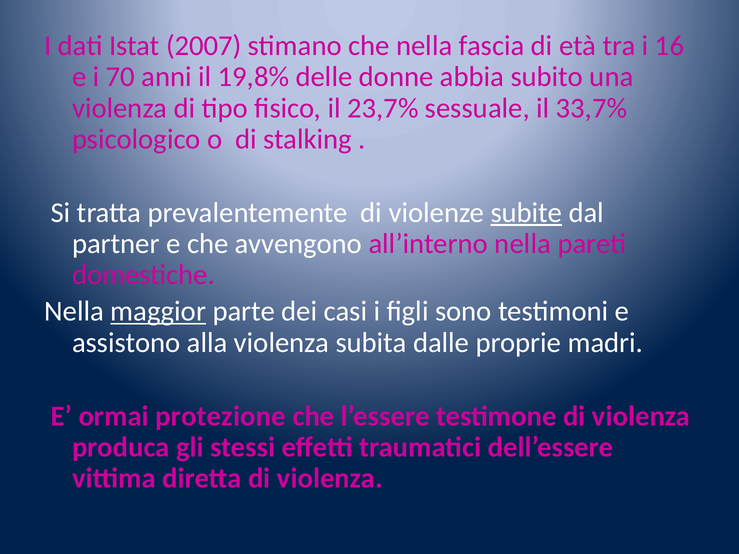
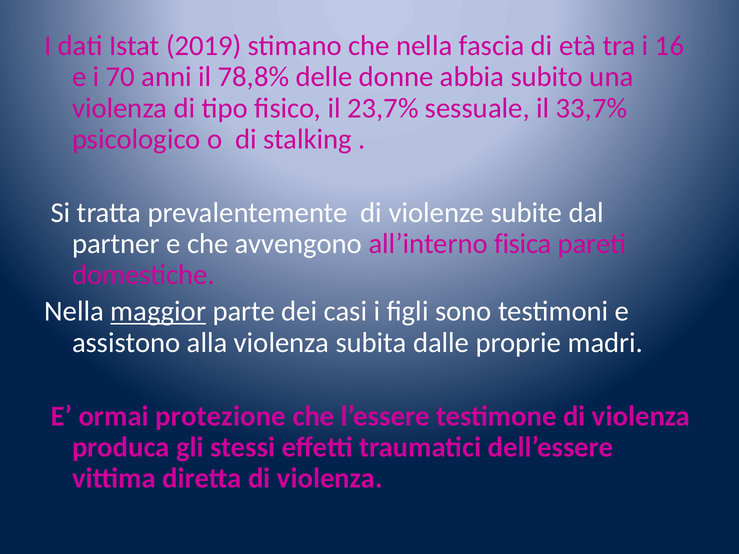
2007: 2007 -> 2019
19,8%: 19,8% -> 78,8%
subite underline: present -> none
all’interno nella: nella -> fisica
